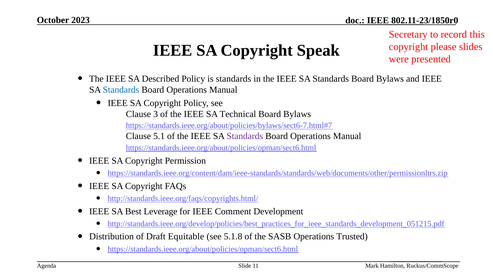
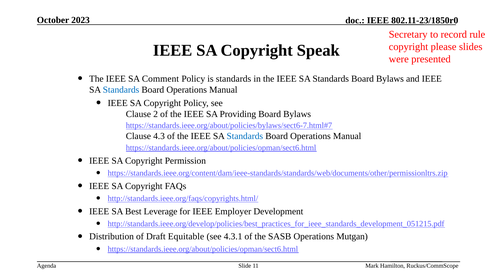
this: this -> rule
Described: Described -> Comment
3: 3 -> 2
Technical: Technical -> Providing
5.1: 5.1 -> 4.3
Standards at (245, 136) colour: purple -> blue
Comment: Comment -> Employer
5.1.8: 5.1.8 -> 4.3.1
Trusted: Trusted -> Mutgan
